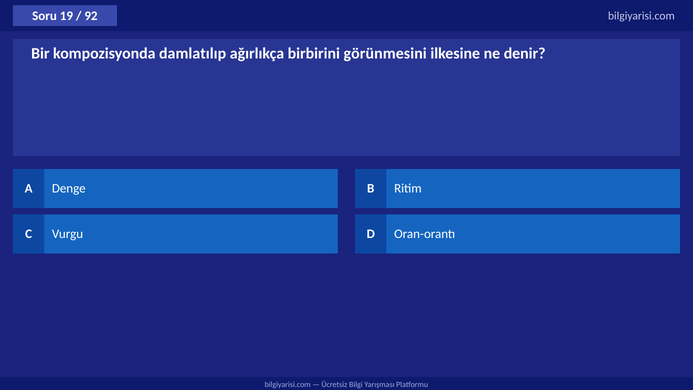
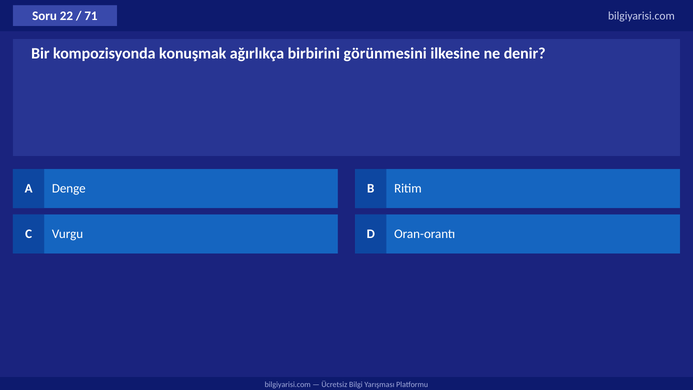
19: 19 -> 22
92: 92 -> 71
damlatılıp: damlatılıp -> konuşmak
